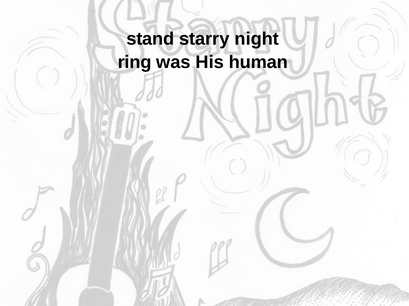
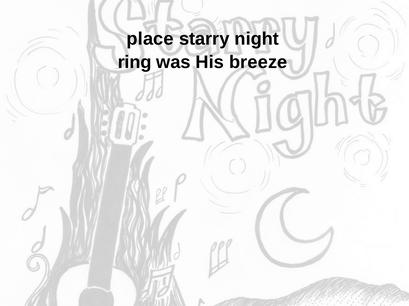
stand: stand -> place
human: human -> breeze
